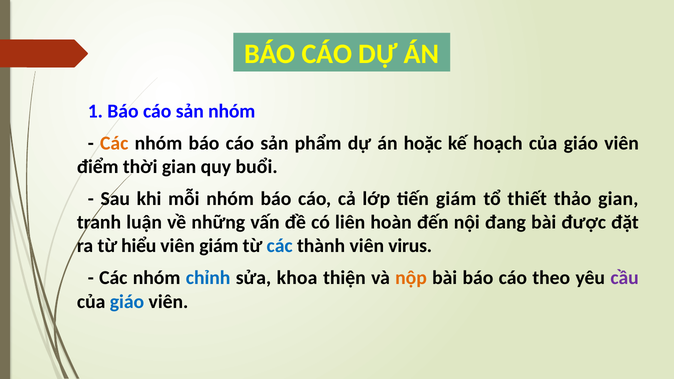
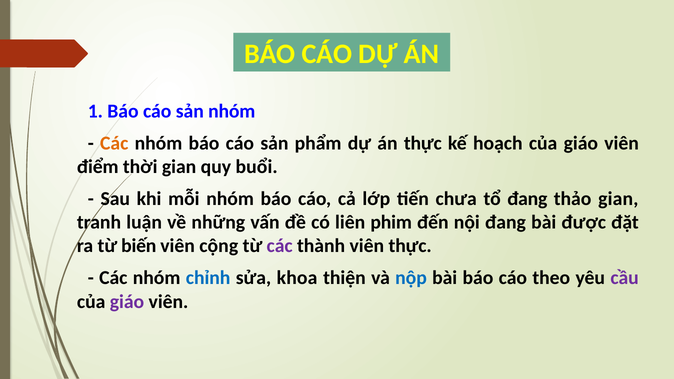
án hoặc: hoặc -> thực
tiến giám: giám -> chưa
tổ thiết: thiết -> đang
hoàn: hoàn -> phim
hiểu: hiểu -> biến
viên giám: giám -> cộng
các at (280, 246) colour: blue -> purple
viên virus: virus -> thực
nộp colour: orange -> blue
giáo at (127, 302) colour: blue -> purple
